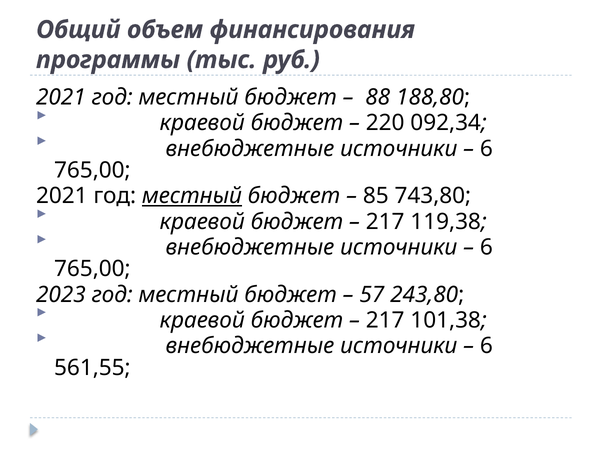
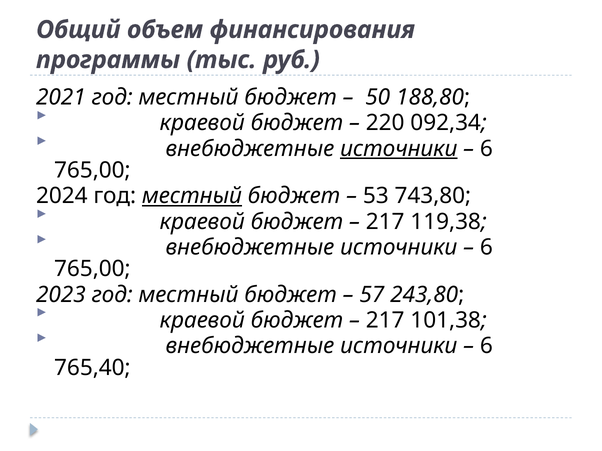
88: 88 -> 50
источники at (399, 149) underline: none -> present
2021 at (62, 196): 2021 -> 2024
85: 85 -> 53
561,55: 561,55 -> 765,40
